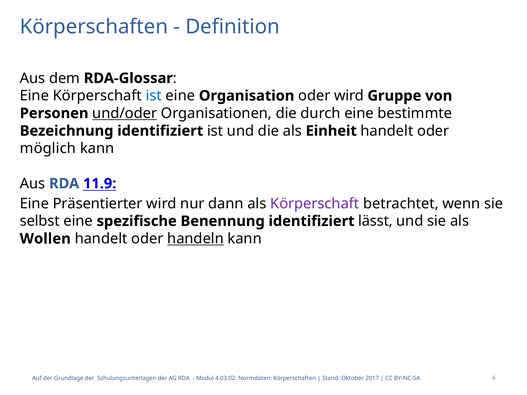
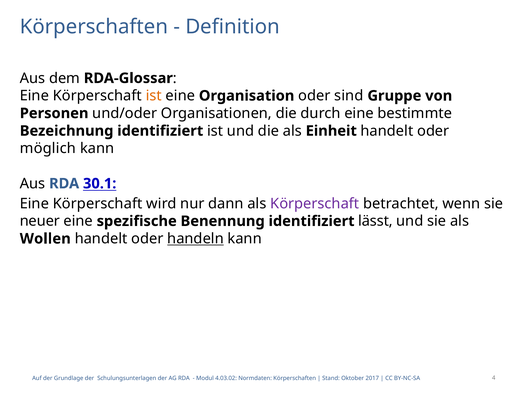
ist at (154, 96) colour: blue -> orange
oder wird: wird -> sind
und/oder underline: present -> none
11.9: 11.9 -> 30.1
Präsentierter at (98, 204): Präsentierter -> Körperschaft
selbst: selbst -> neuer
